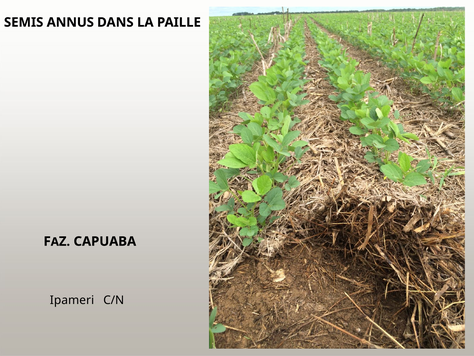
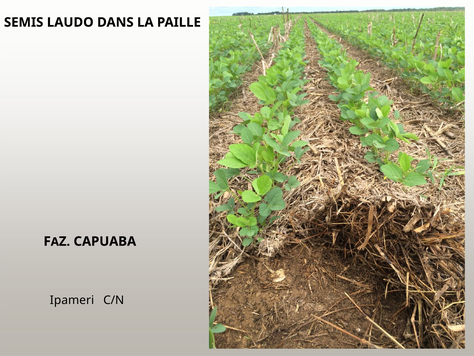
ANNUS: ANNUS -> LAUDO
